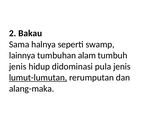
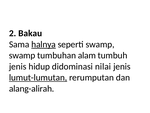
halnya underline: none -> present
lainnya at (22, 55): lainnya -> swamp
pula: pula -> nilai
alang-maka: alang-maka -> alang-alirah
